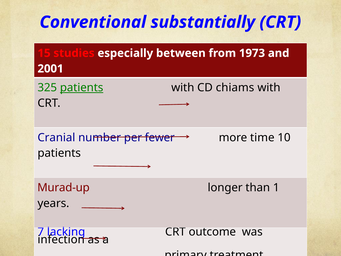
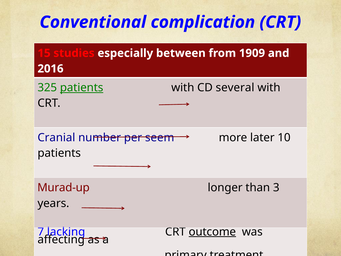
substantially: substantially -> complication
1973: 1973 -> 1909
2001: 2001 -> 2016
chiams: chiams -> several
fewer: fewer -> seem
time: time -> later
1: 1 -> 3
outcome underline: none -> present
infection: infection -> affecting
